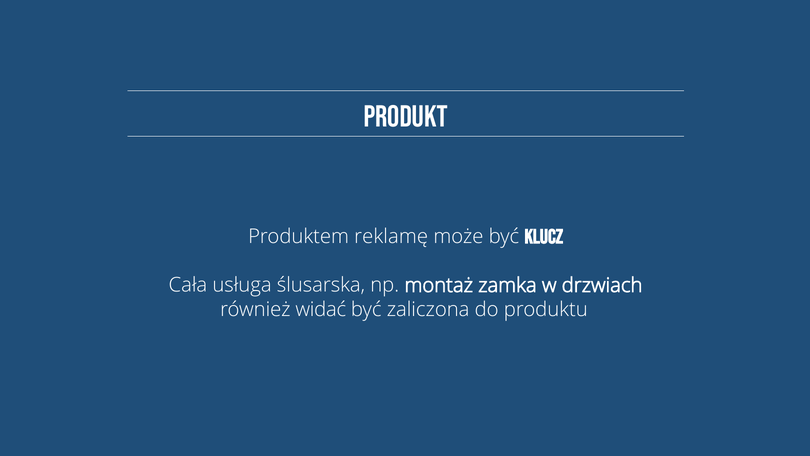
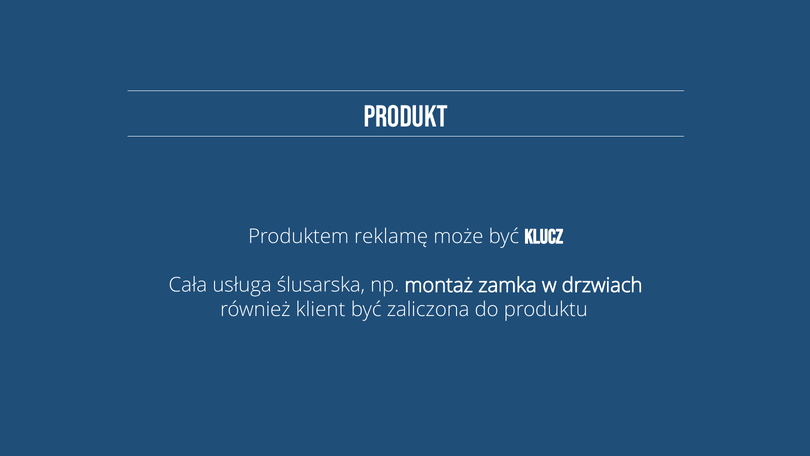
widać: widać -> klient
